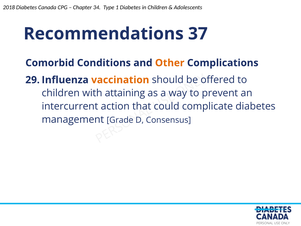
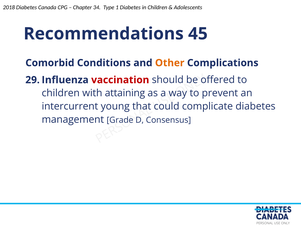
37: 37 -> 45
vaccination colour: orange -> red
action: action -> young
